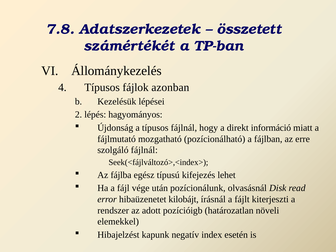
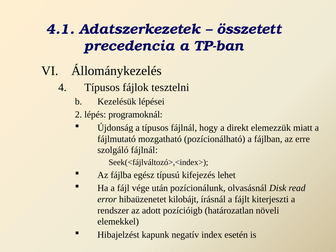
7.8: 7.8 -> 4.1
számértékét: számértékét -> precedencia
azonban: azonban -> tesztelni
hagyományos: hagyományos -> programoknál
információ: információ -> elemezzük
